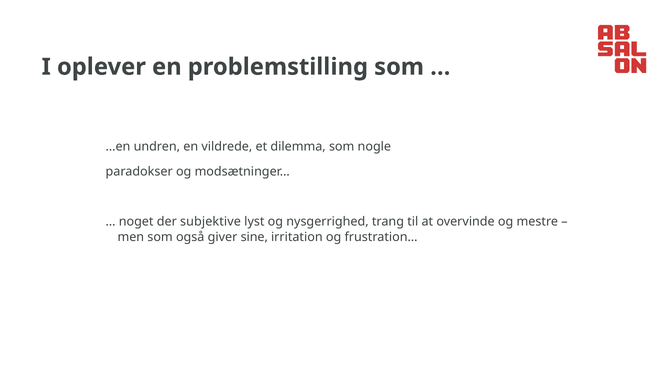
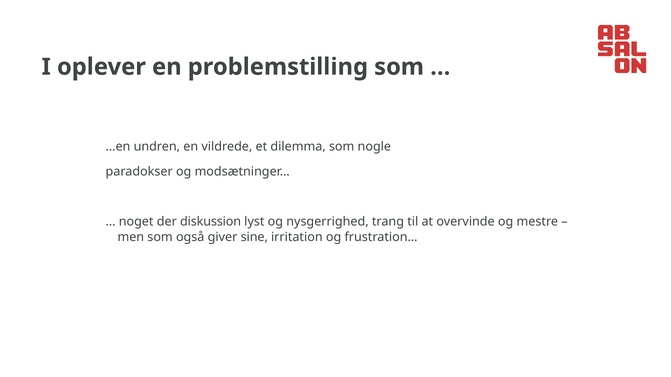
subjektive: subjektive -> diskussion
